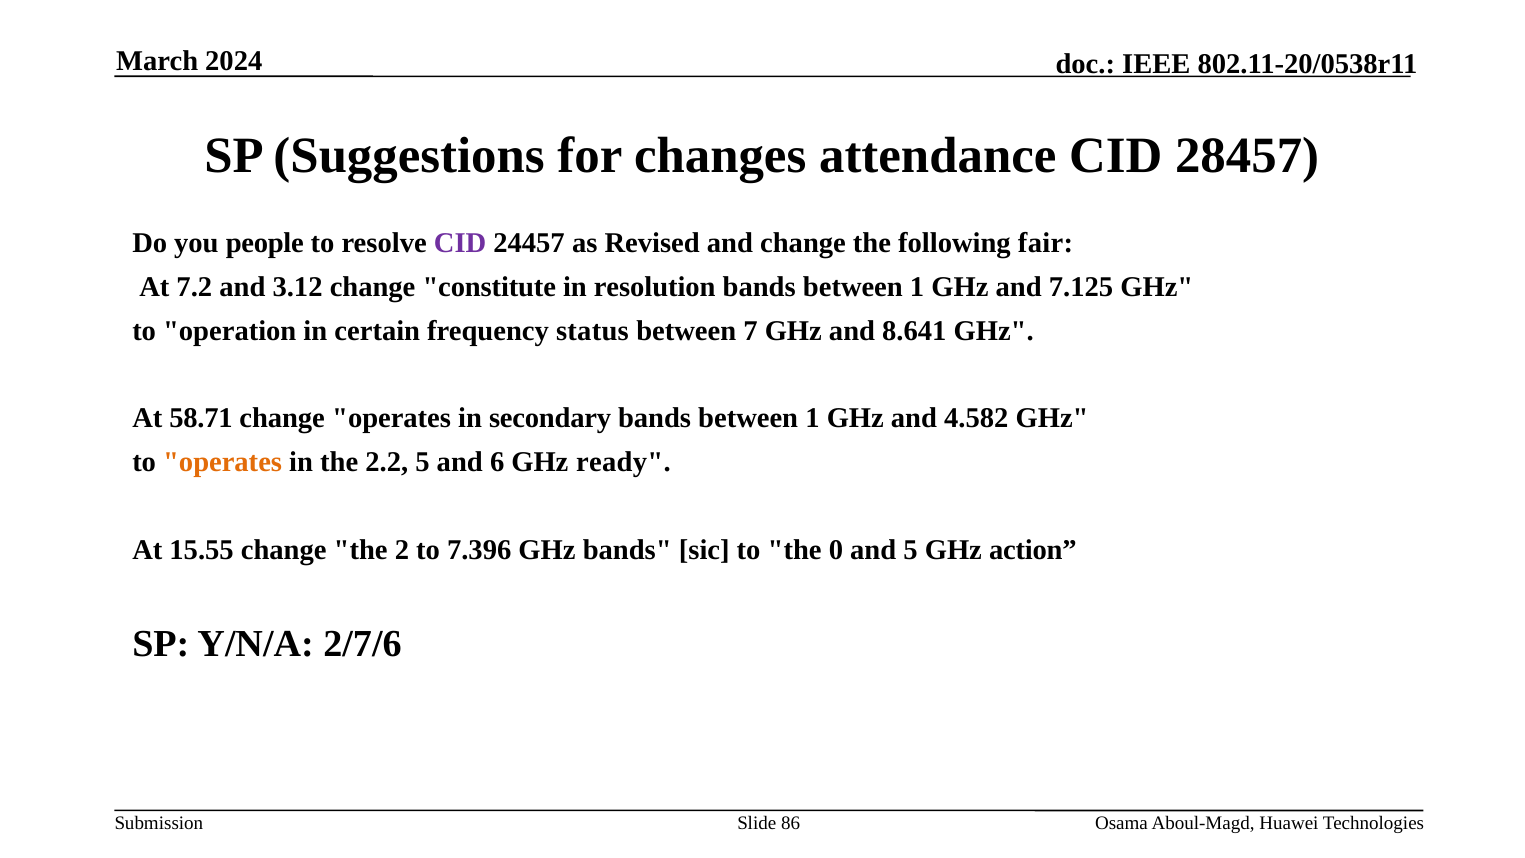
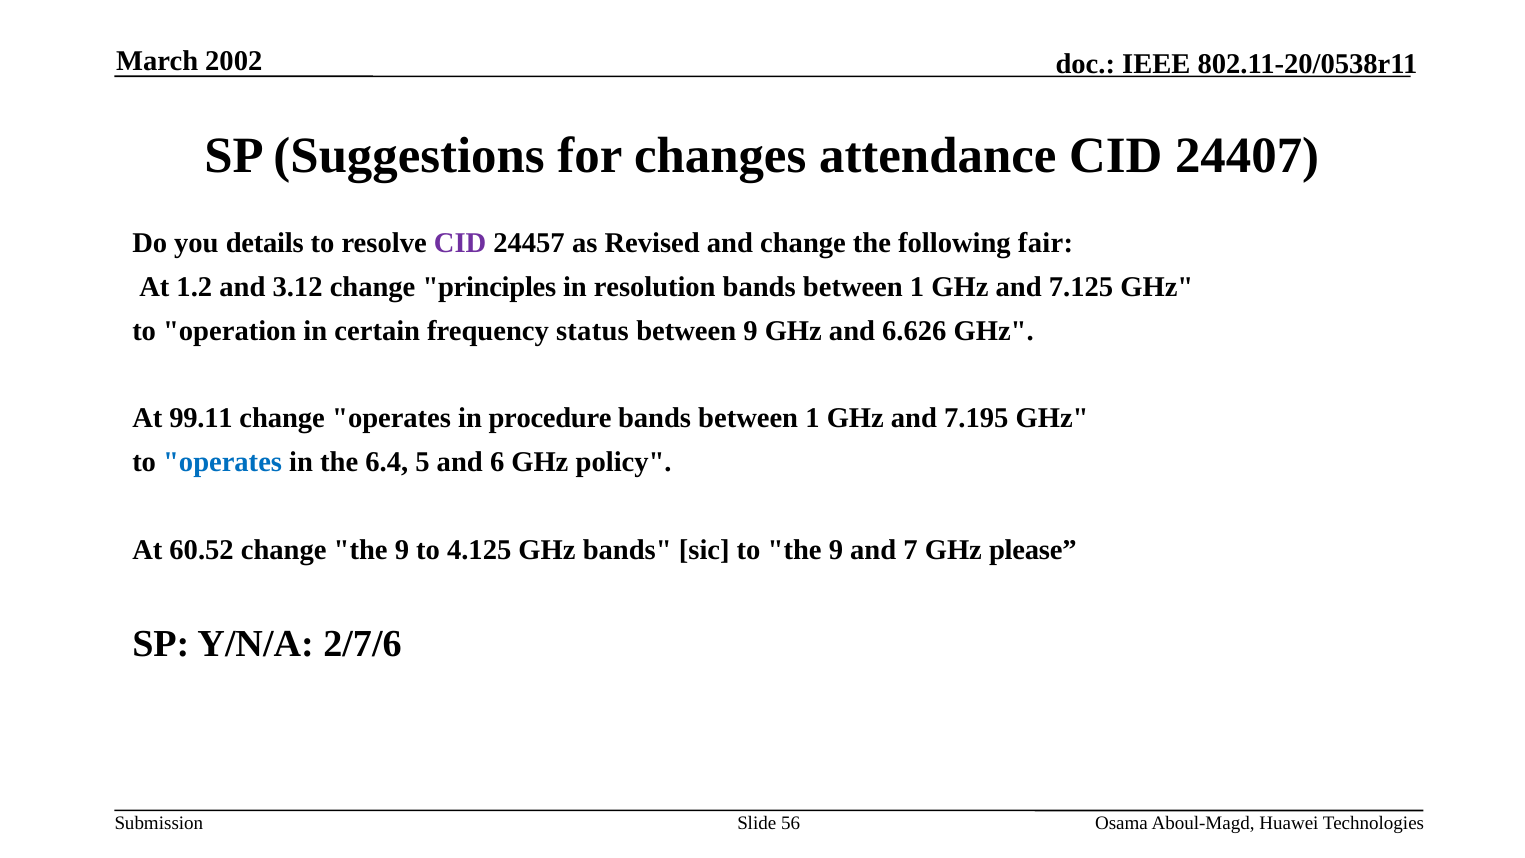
2024: 2024 -> 2002
28457: 28457 -> 24407
people: people -> details
7.2: 7.2 -> 1.2
constitute: constitute -> principles
between 7: 7 -> 9
8.641: 8.641 -> 6.626
58.71: 58.71 -> 99.11
secondary: secondary -> procedure
4.582: 4.582 -> 7.195
operates at (223, 462) colour: orange -> blue
2.2: 2.2 -> 6.4
ready: ready -> policy
15.55: 15.55 -> 60.52
change the 2: 2 -> 9
7.396: 7.396 -> 4.125
to the 0: 0 -> 9
and 5: 5 -> 7
action: action -> please
86: 86 -> 56
